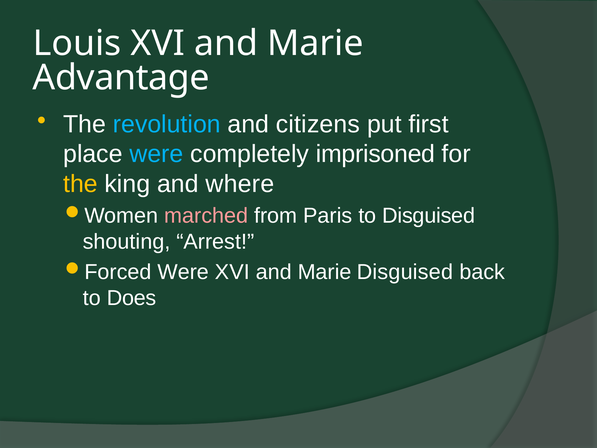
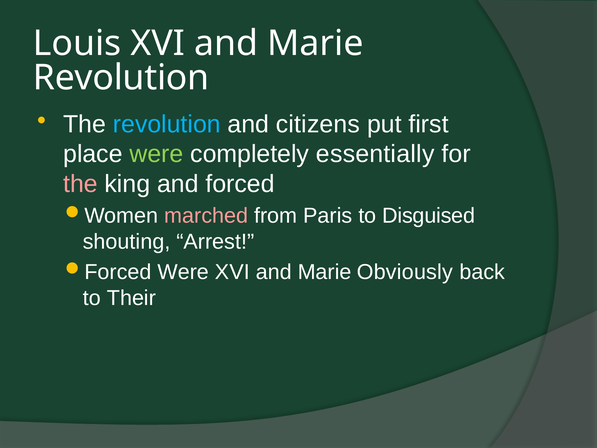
Advantage at (121, 78): Advantage -> Revolution
were at (156, 154) colour: light blue -> light green
imprisoned: imprisoned -> essentially
the at (80, 184) colour: yellow -> pink
where: where -> forced
Marie Disguised: Disguised -> Obviously
Does: Does -> Their
